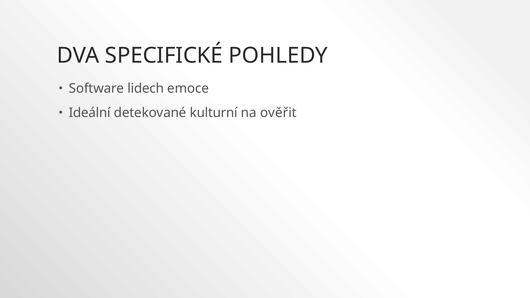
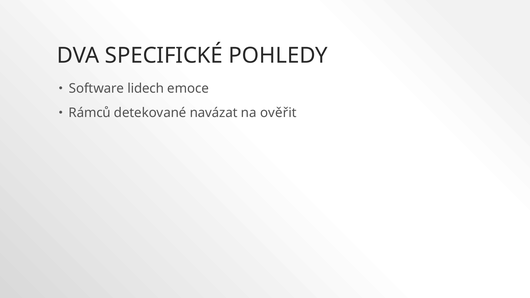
Ideální: Ideální -> Rámců
kulturní: kulturní -> navázat
